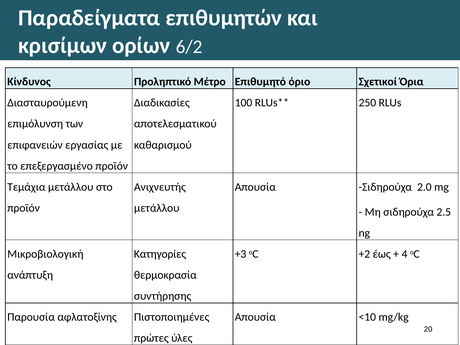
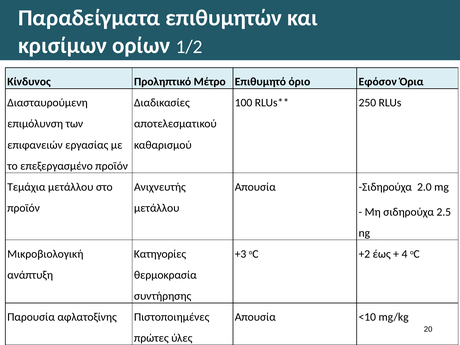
6/2: 6/2 -> 1/2
Σχετικοί: Σχετικοί -> Εφόσον
